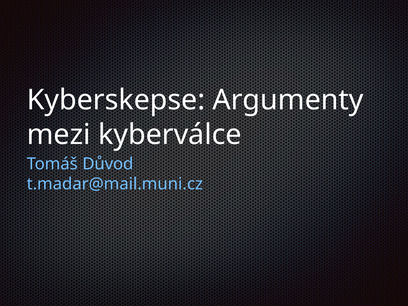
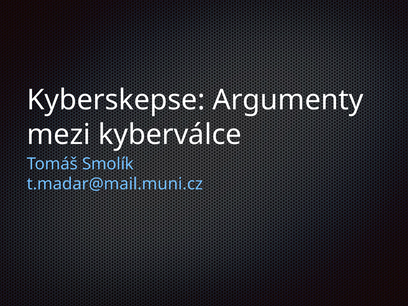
Důvod: Důvod -> Smolík
